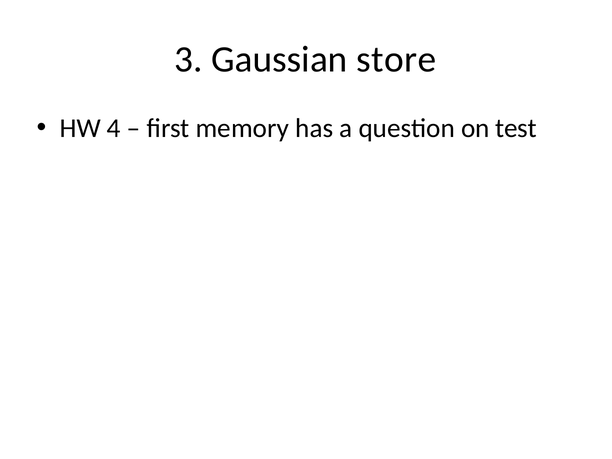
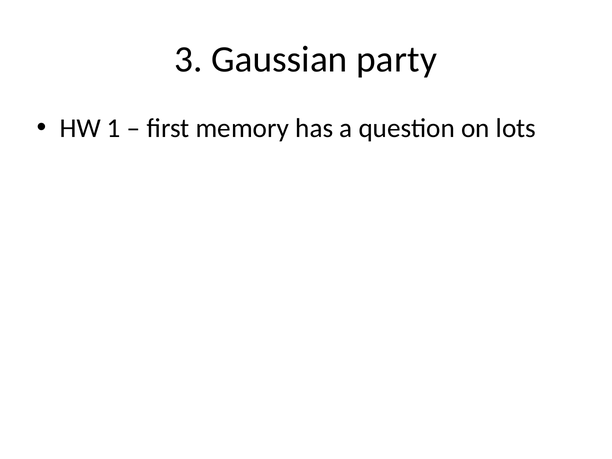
store: store -> party
4: 4 -> 1
test: test -> lots
